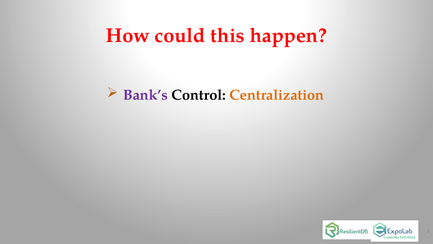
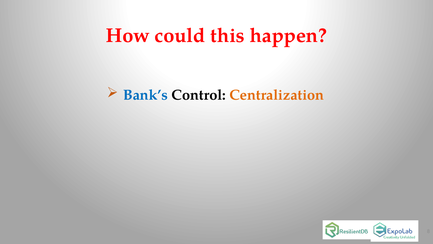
Bank’s colour: purple -> blue
